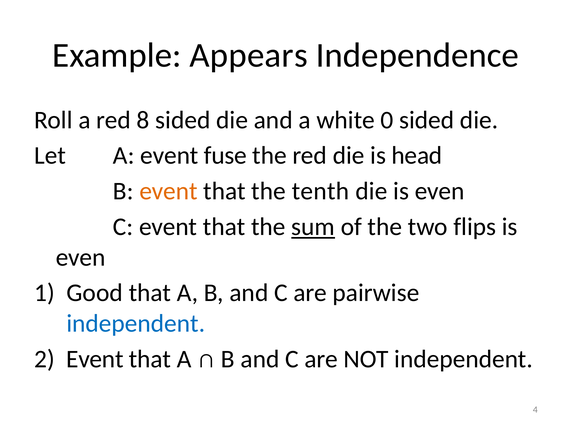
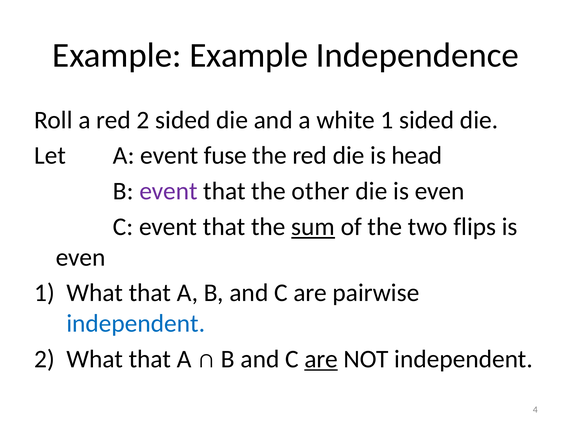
Example Appears: Appears -> Example
red 8: 8 -> 2
white 0: 0 -> 1
event at (168, 191) colour: orange -> purple
tenth: tenth -> other
Good at (95, 293): Good -> What
Event at (95, 359): Event -> What
are at (321, 359) underline: none -> present
